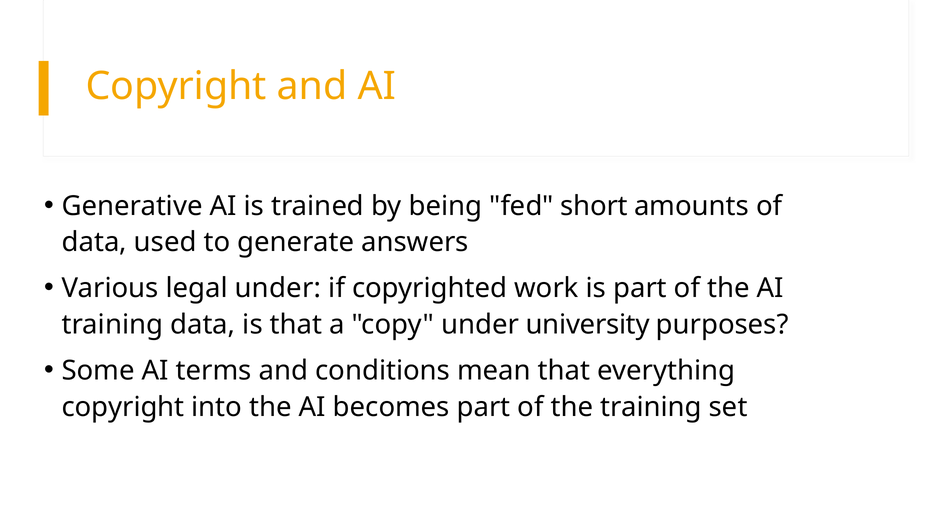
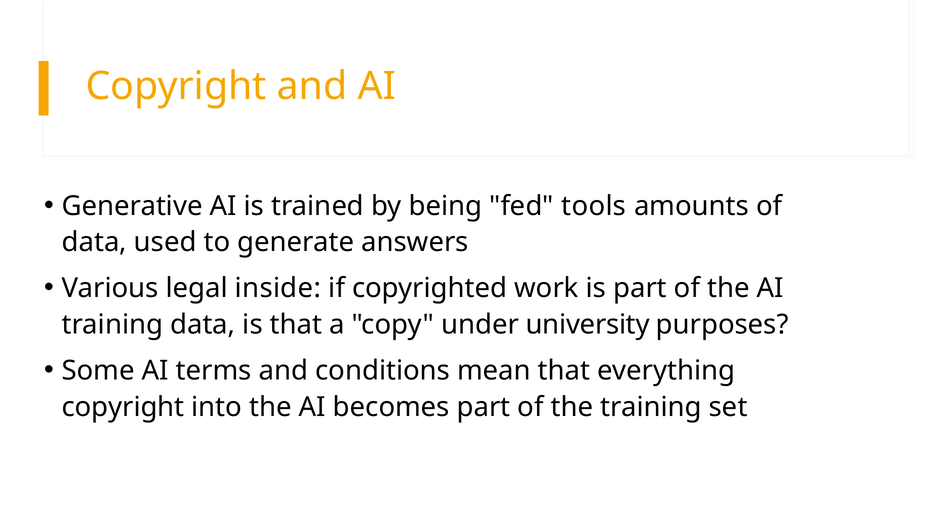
short: short -> tools
legal under: under -> inside
